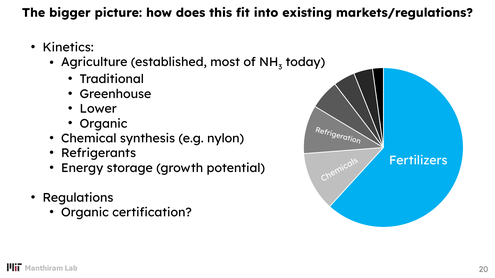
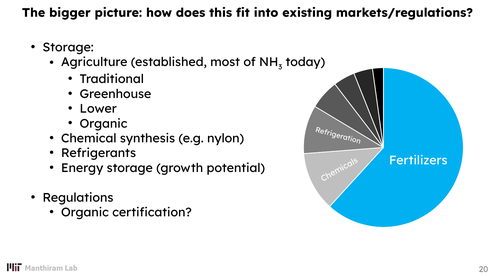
Kinetics at (68, 47): Kinetics -> Storage
